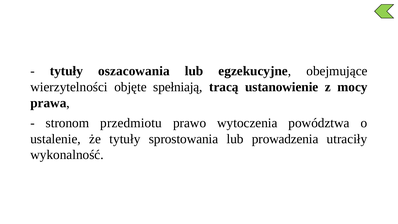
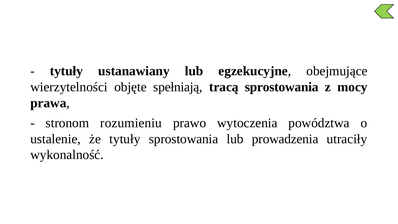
oszacowania: oszacowania -> ustanawiany
tracą ustanowienie: ustanowienie -> sprostowania
przedmiotu: przedmiotu -> rozumieniu
